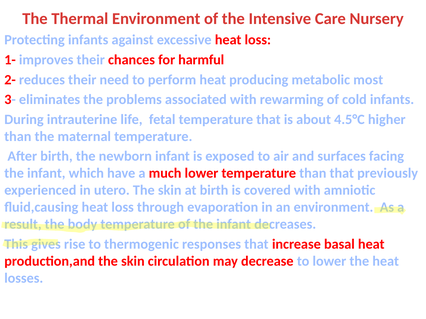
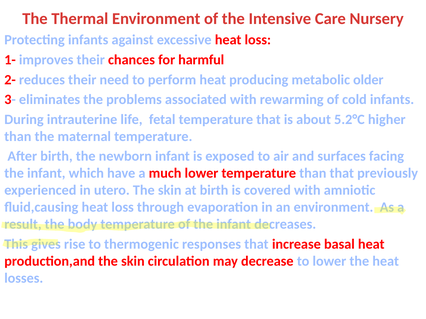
most: most -> older
4.5°C: 4.5°C -> 5.2°C
